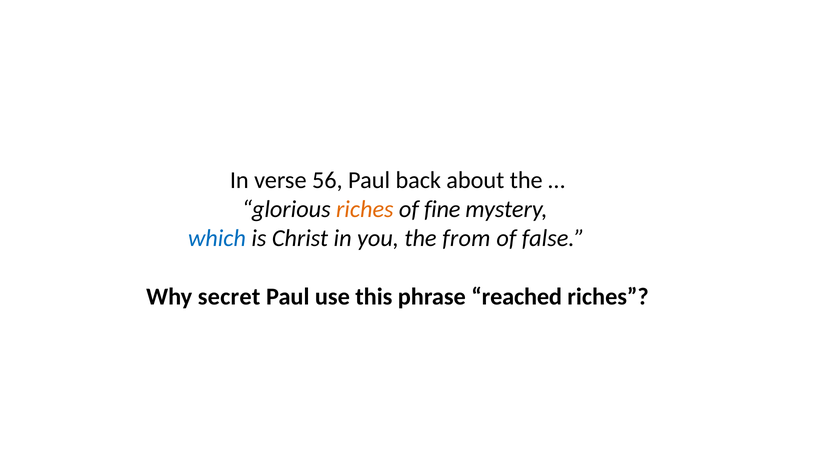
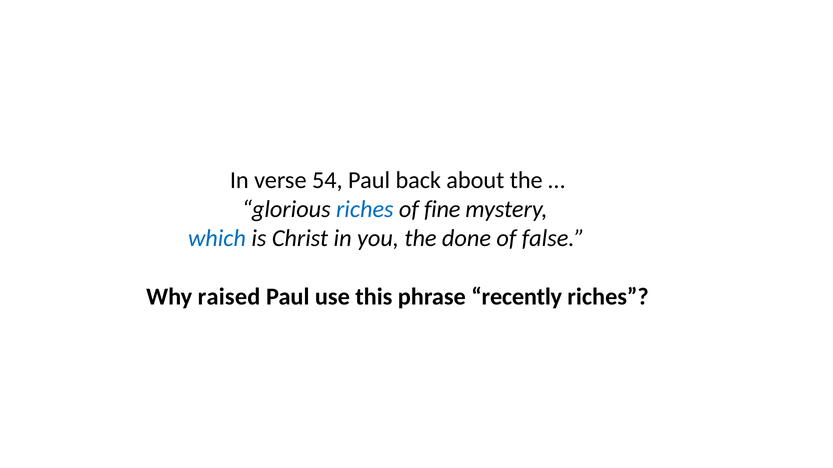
56: 56 -> 54
riches at (365, 209) colour: orange -> blue
from: from -> done
secret: secret -> raised
reached: reached -> recently
